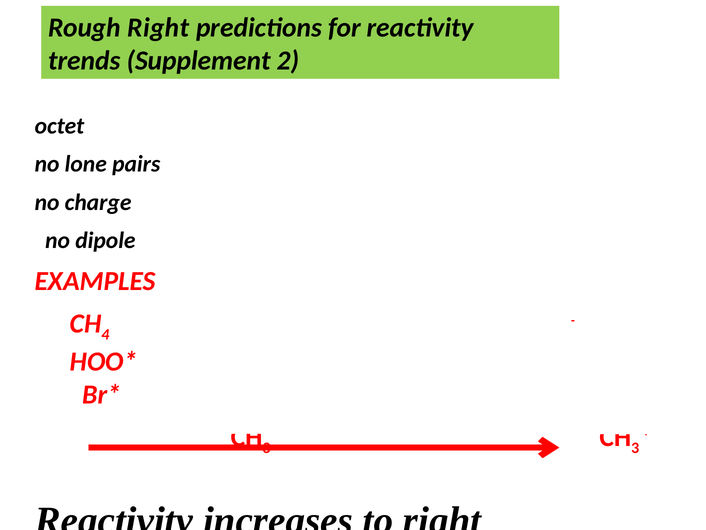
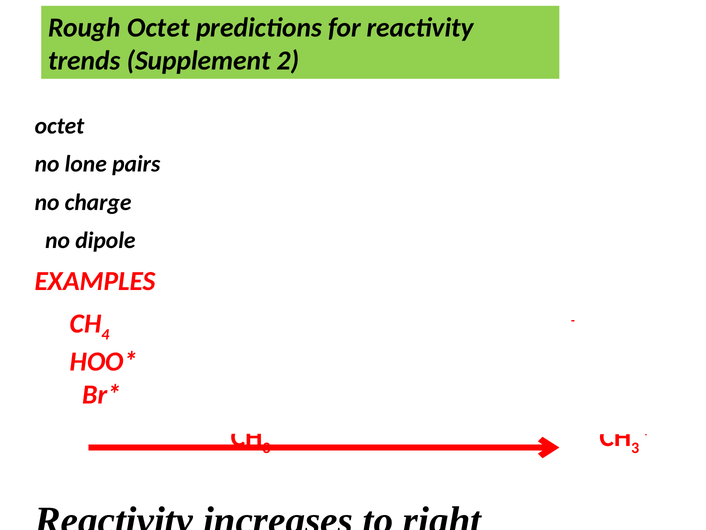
Rough Right: Right -> Octet
